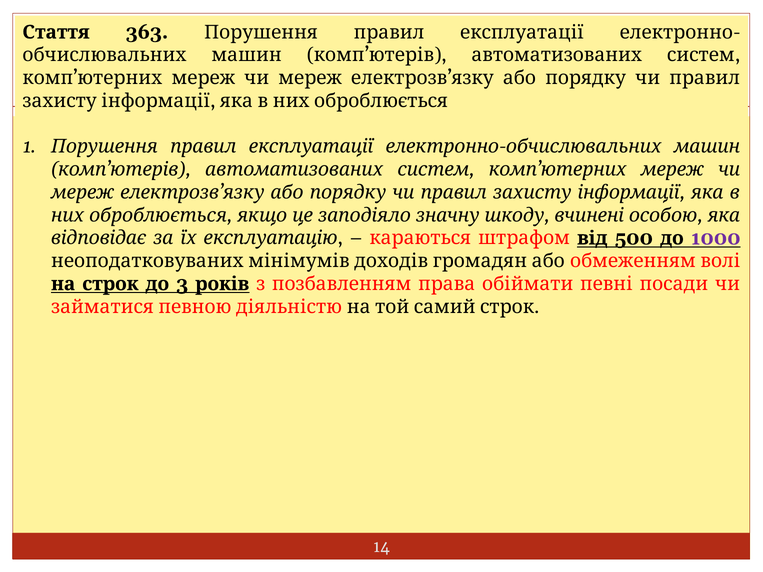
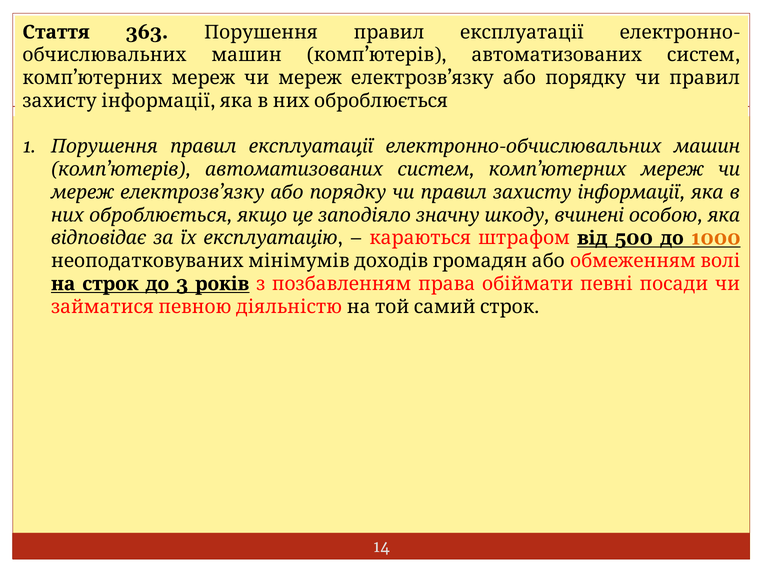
1000 colour: purple -> orange
